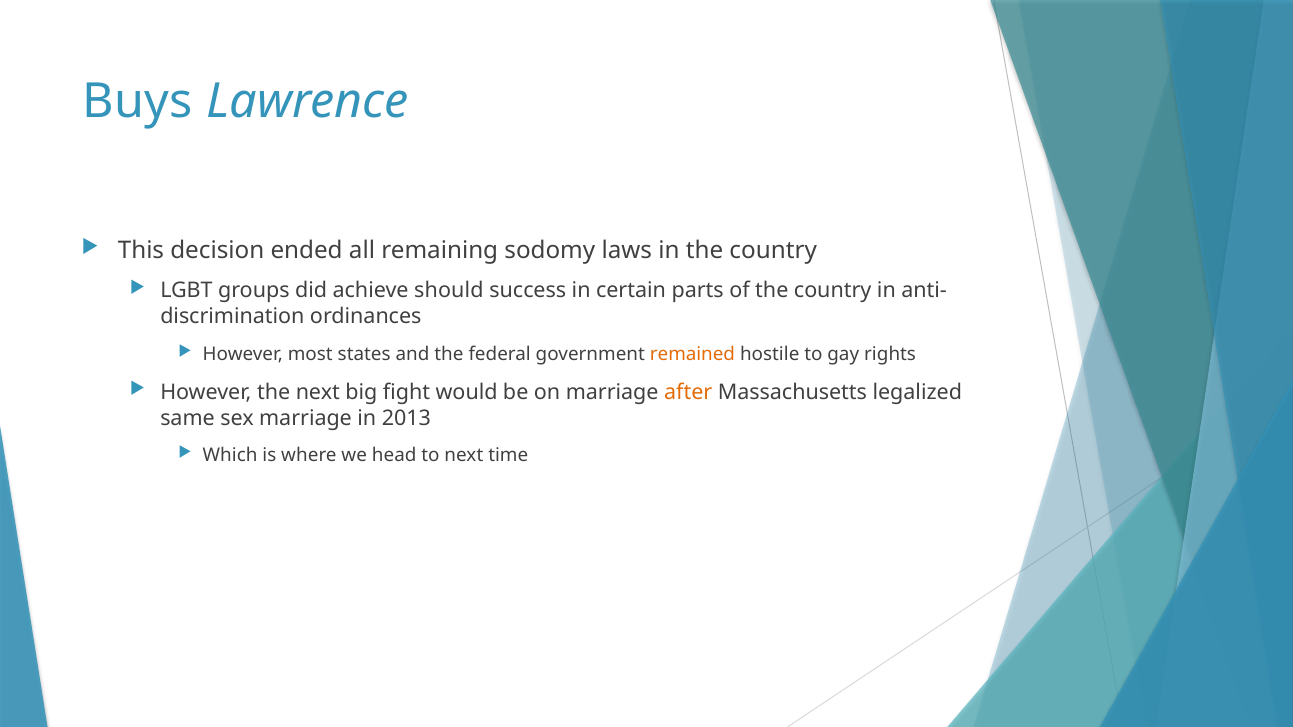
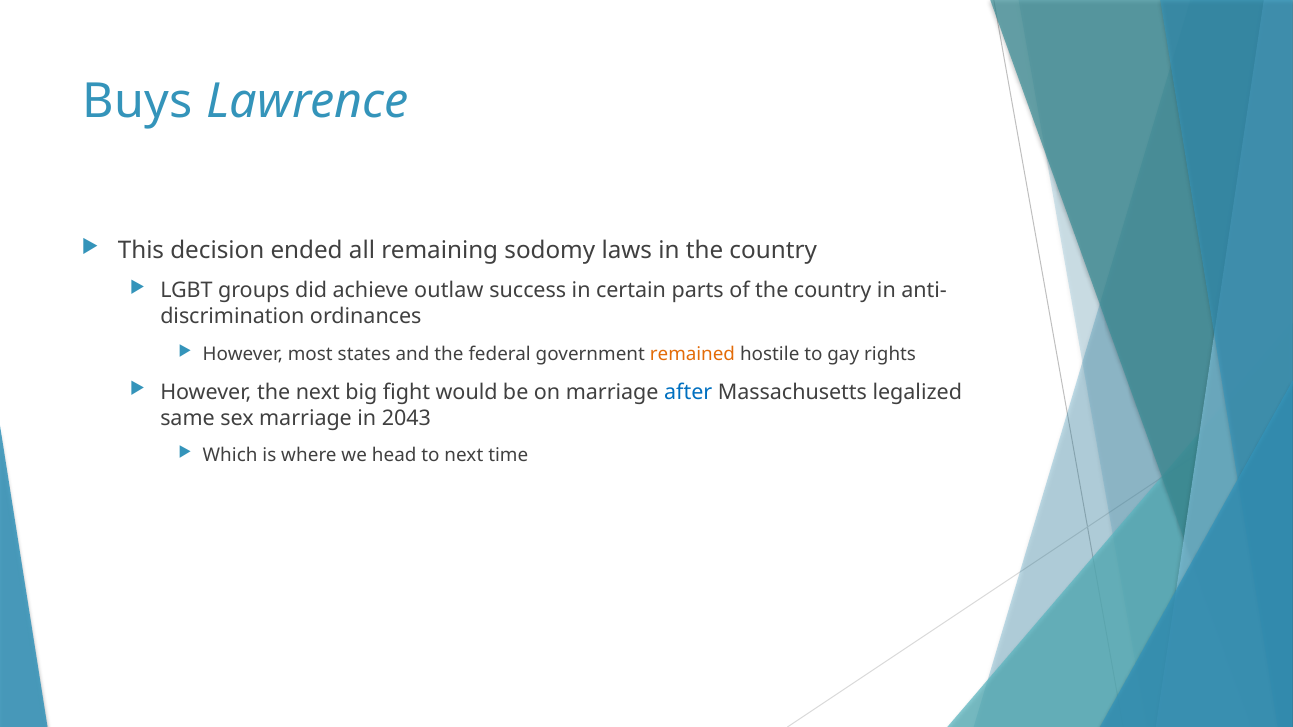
should: should -> outlaw
after colour: orange -> blue
2013: 2013 -> 2043
